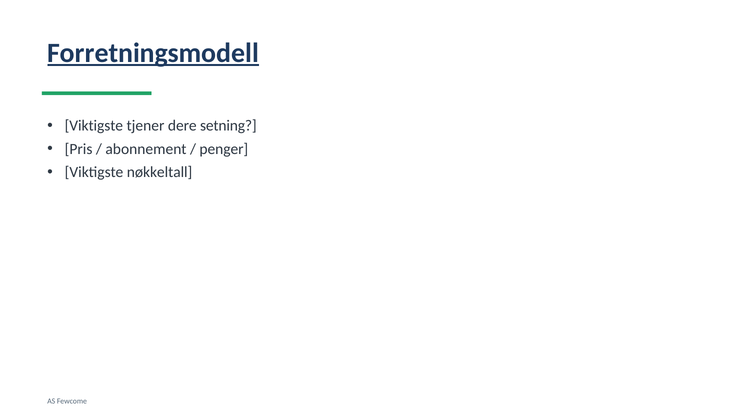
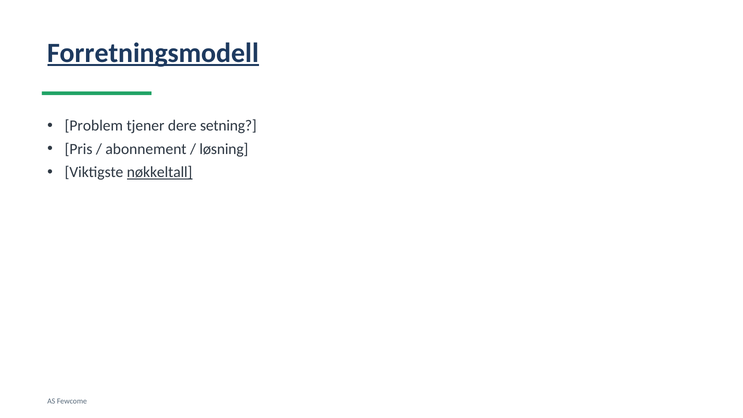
Viktigste at (94, 126): Viktigste -> Problem
penger: penger -> løsning
nøkkeltall underline: none -> present
